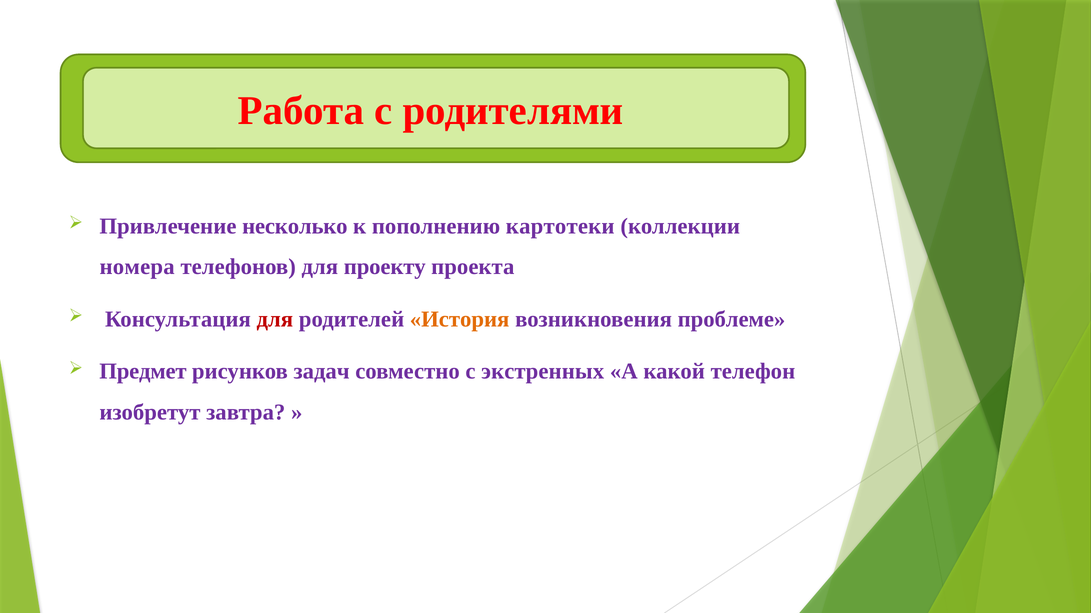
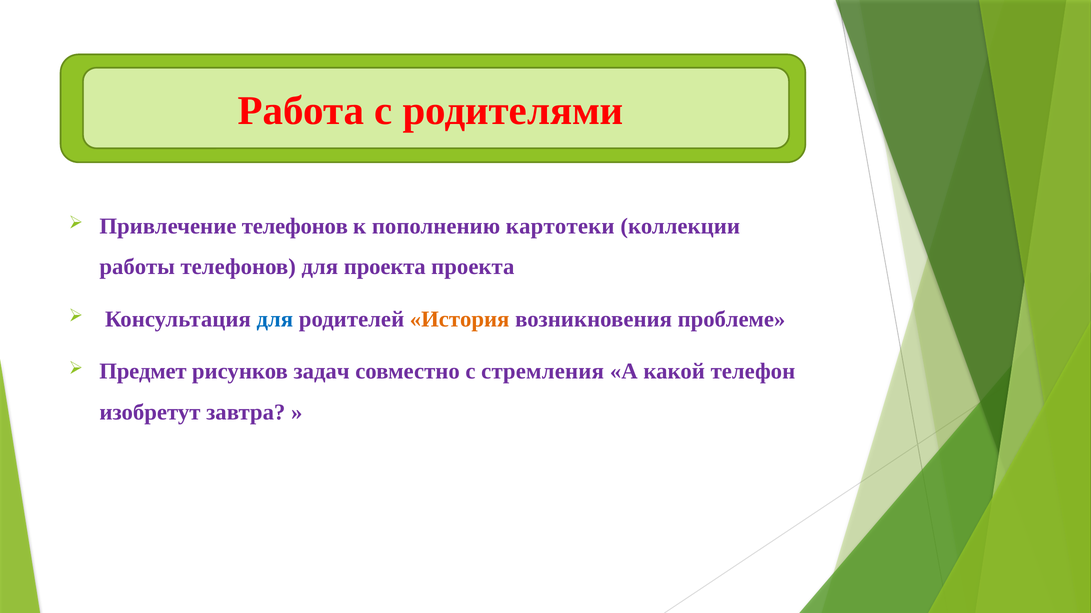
Привлечение несколько: несколько -> телефонов
номера: номера -> работы
для проекту: проекту -> проекта
для at (275, 320) colour: red -> blue
экстренных: экстренных -> стремления
